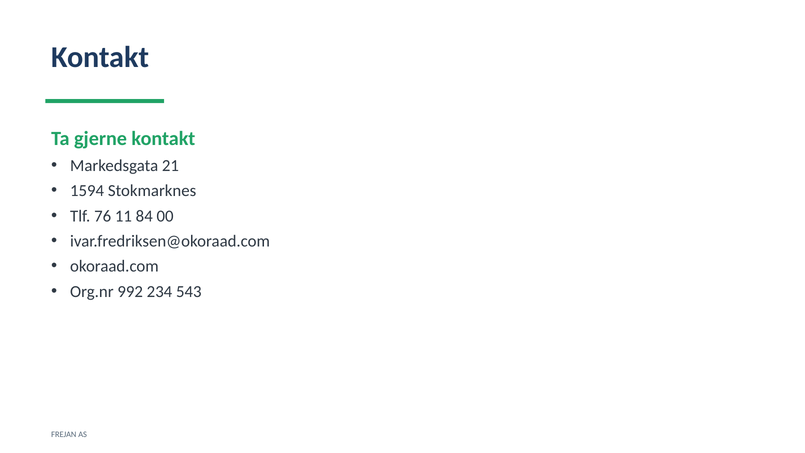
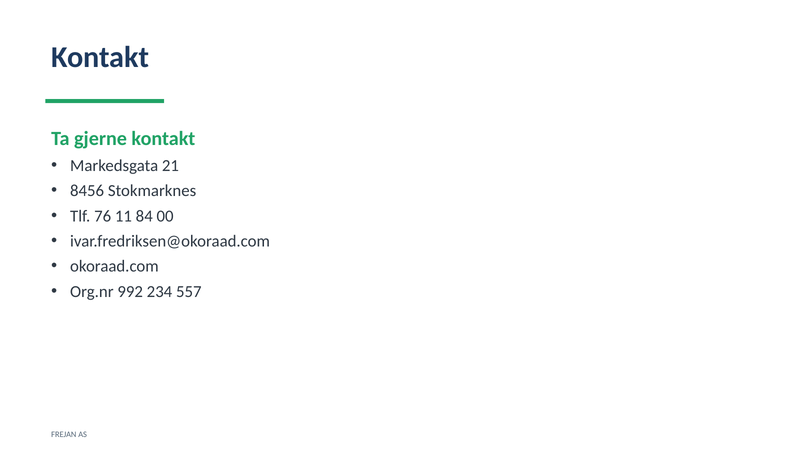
1594: 1594 -> 8456
543: 543 -> 557
